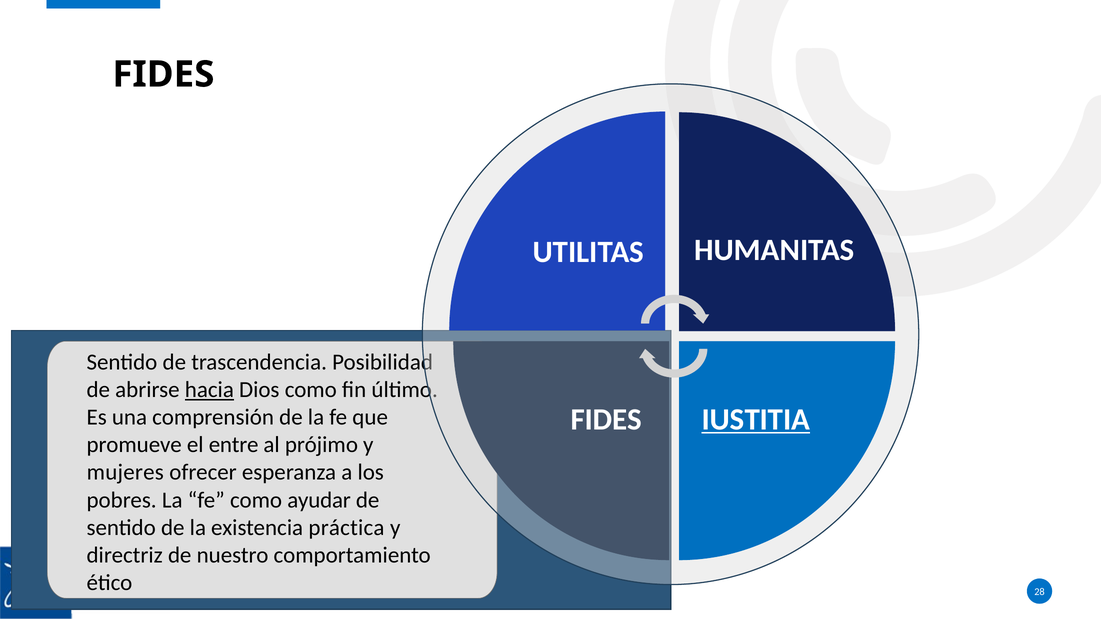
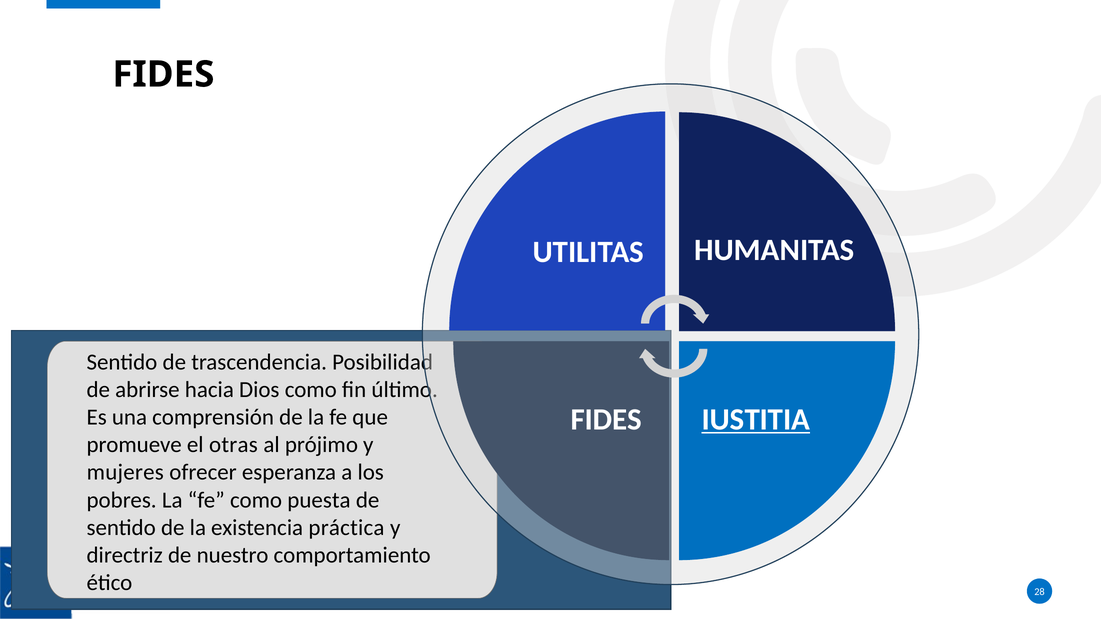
hacia underline: present -> none
entre: entre -> otras
ayudar: ayudar -> puesta
